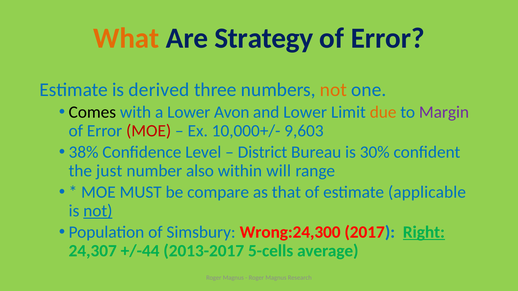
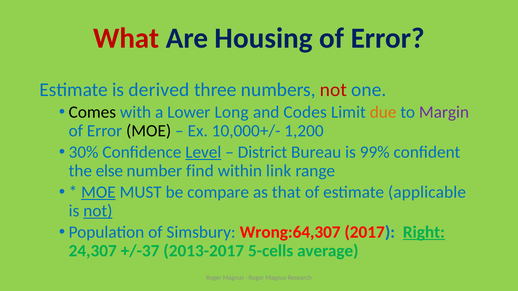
What colour: orange -> red
Strategy: Strategy -> Housing
not at (333, 90) colour: orange -> red
Avon: Avon -> Long
and Lower: Lower -> Codes
MOE at (149, 131) colour: red -> black
9,603: 9,603 -> 1,200
38%: 38% -> 30%
Level underline: none -> present
30%: 30% -> 99%
just: just -> else
also: also -> find
will: will -> link
MOE at (98, 192) underline: none -> present
Wrong:24,300: Wrong:24,300 -> Wrong:64,307
+/-44: +/-44 -> +/-37
